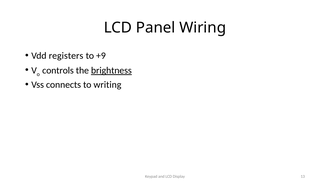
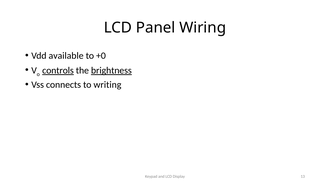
registers: registers -> available
+9: +9 -> +0
controls underline: none -> present
